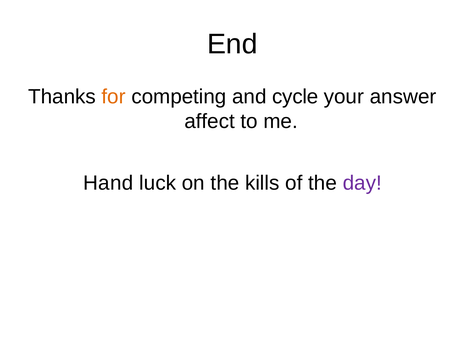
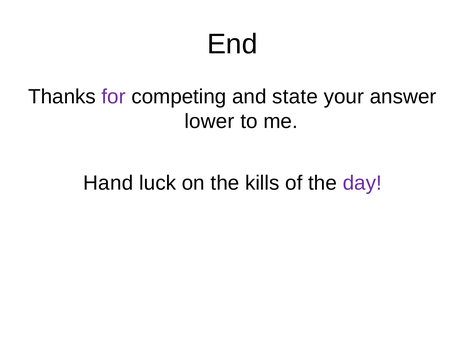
for colour: orange -> purple
cycle: cycle -> state
affect: affect -> lower
